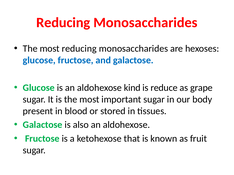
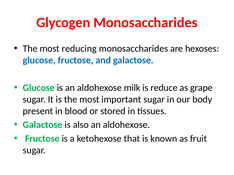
Reducing at (63, 23): Reducing -> Glycogen
kind: kind -> milk
